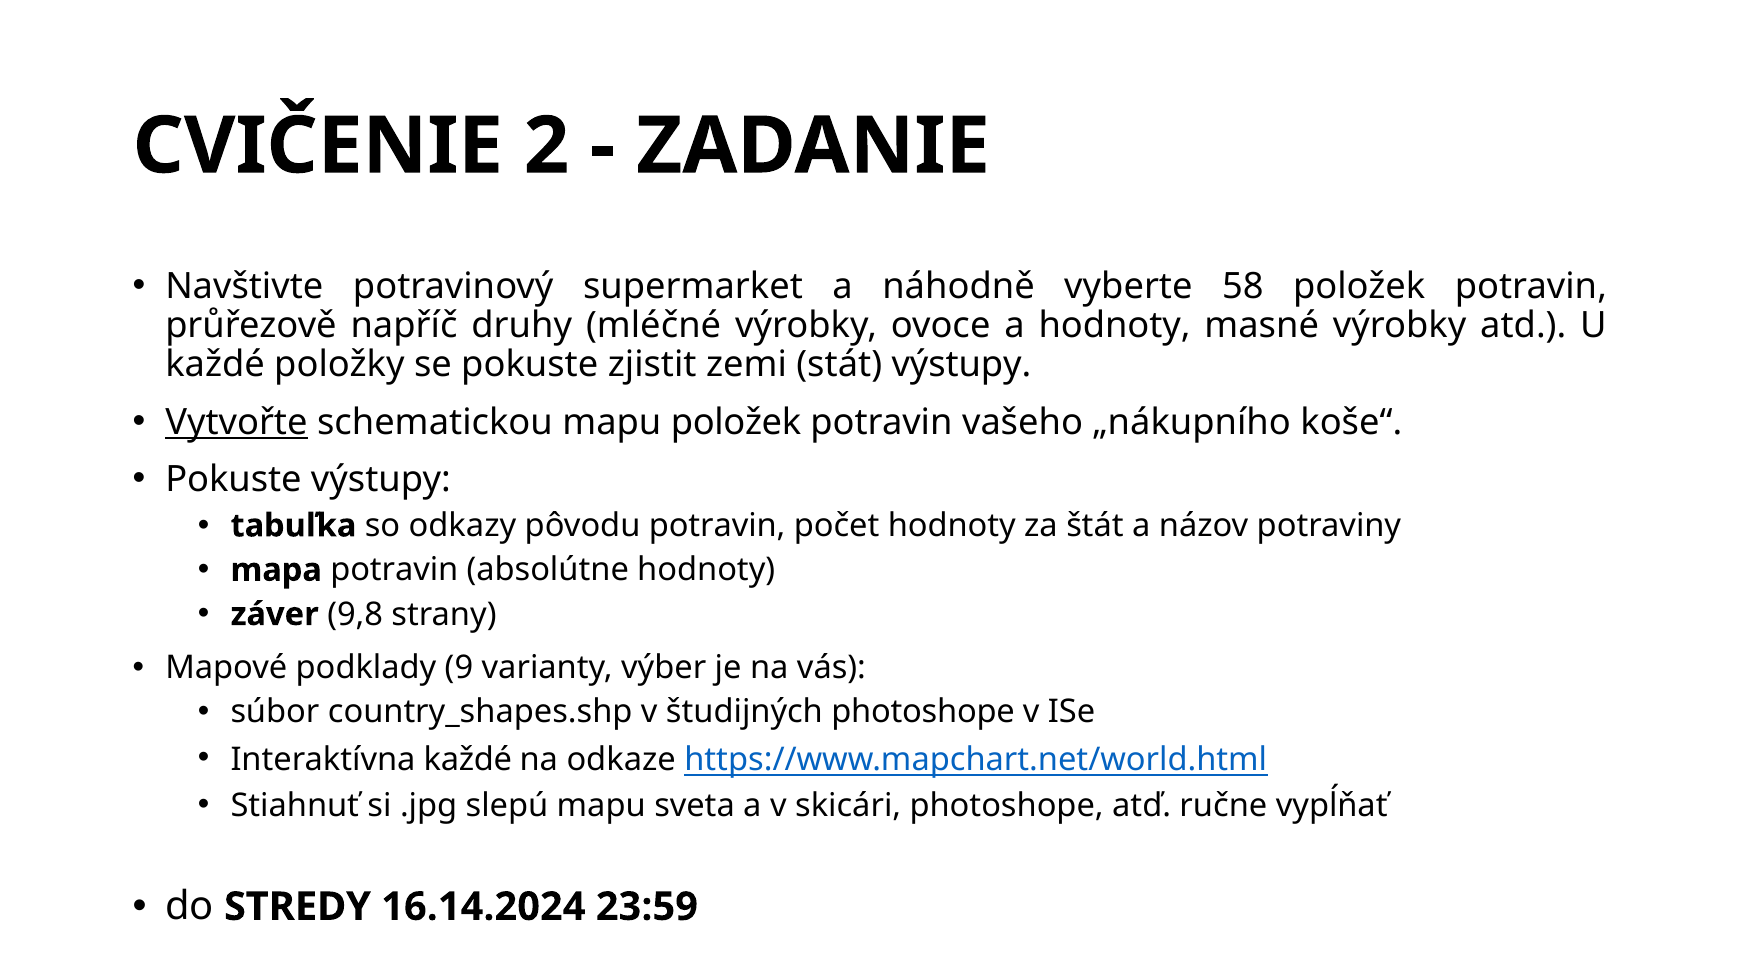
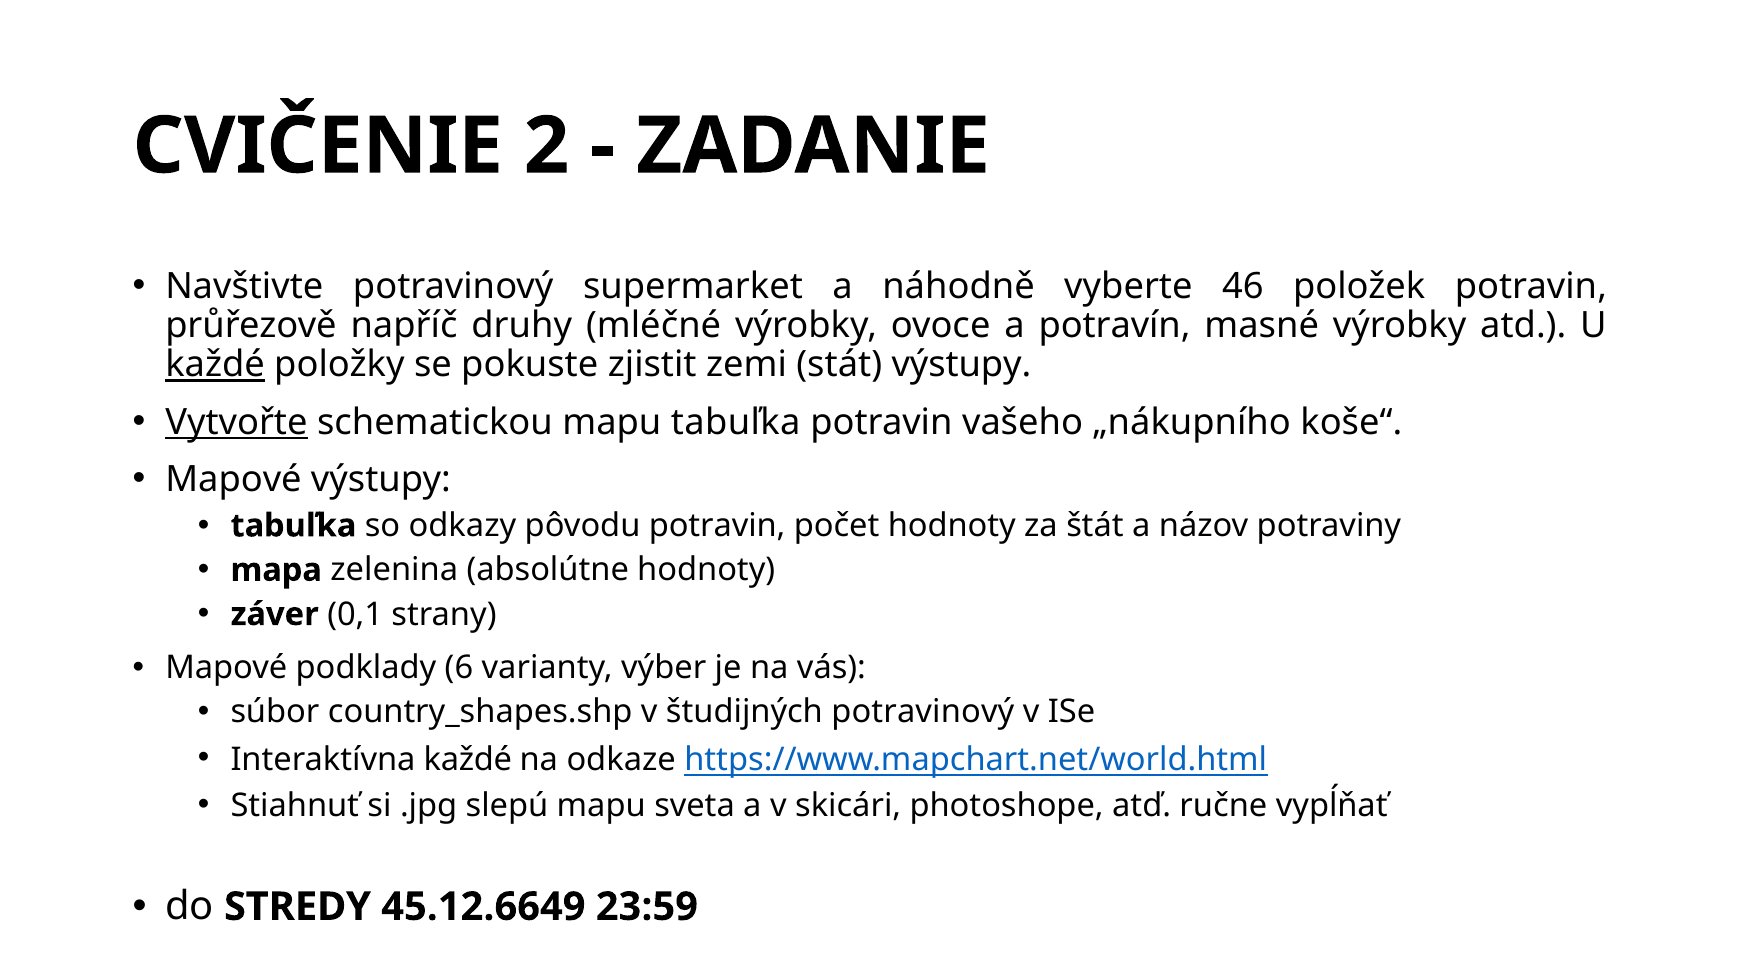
58: 58 -> 46
a hodnoty: hodnoty -> potravín
každé at (215, 365) underline: none -> present
mapu položek: položek -> tabuľka
Pokuste at (233, 479): Pokuste -> Mapové
mapa potravin: potravin -> zelenina
9,8: 9,8 -> 0,1
9: 9 -> 6
študijných photoshope: photoshope -> potravinový
16.14.2024: 16.14.2024 -> 45.12.6649
